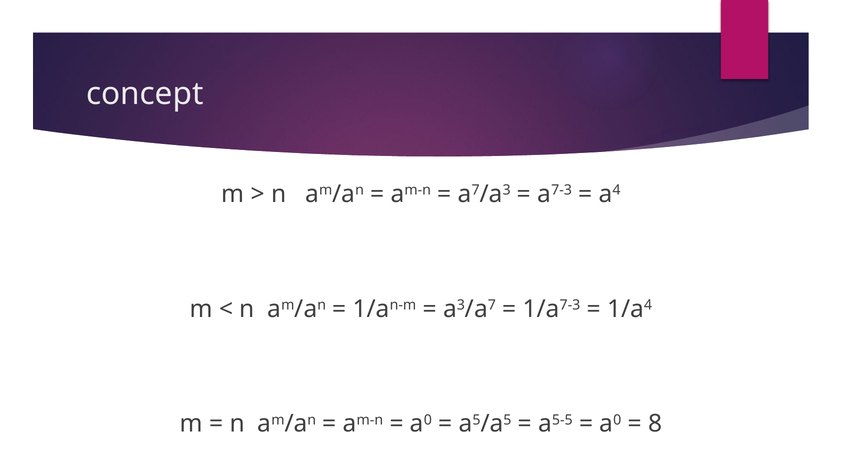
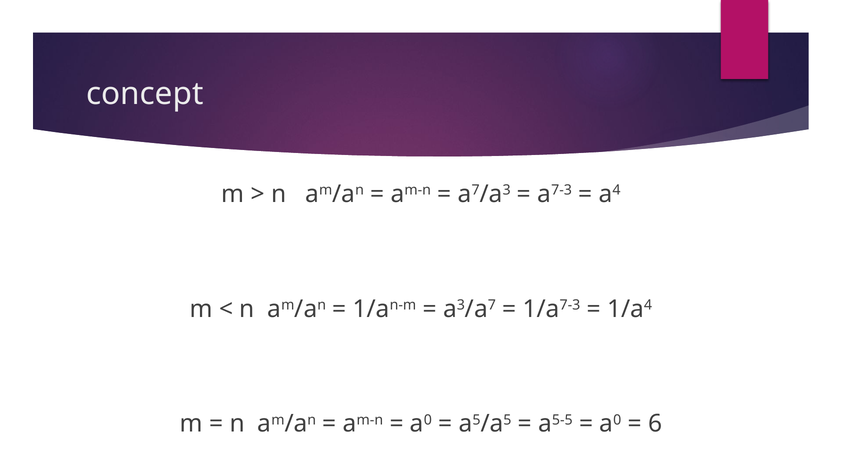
8: 8 -> 6
